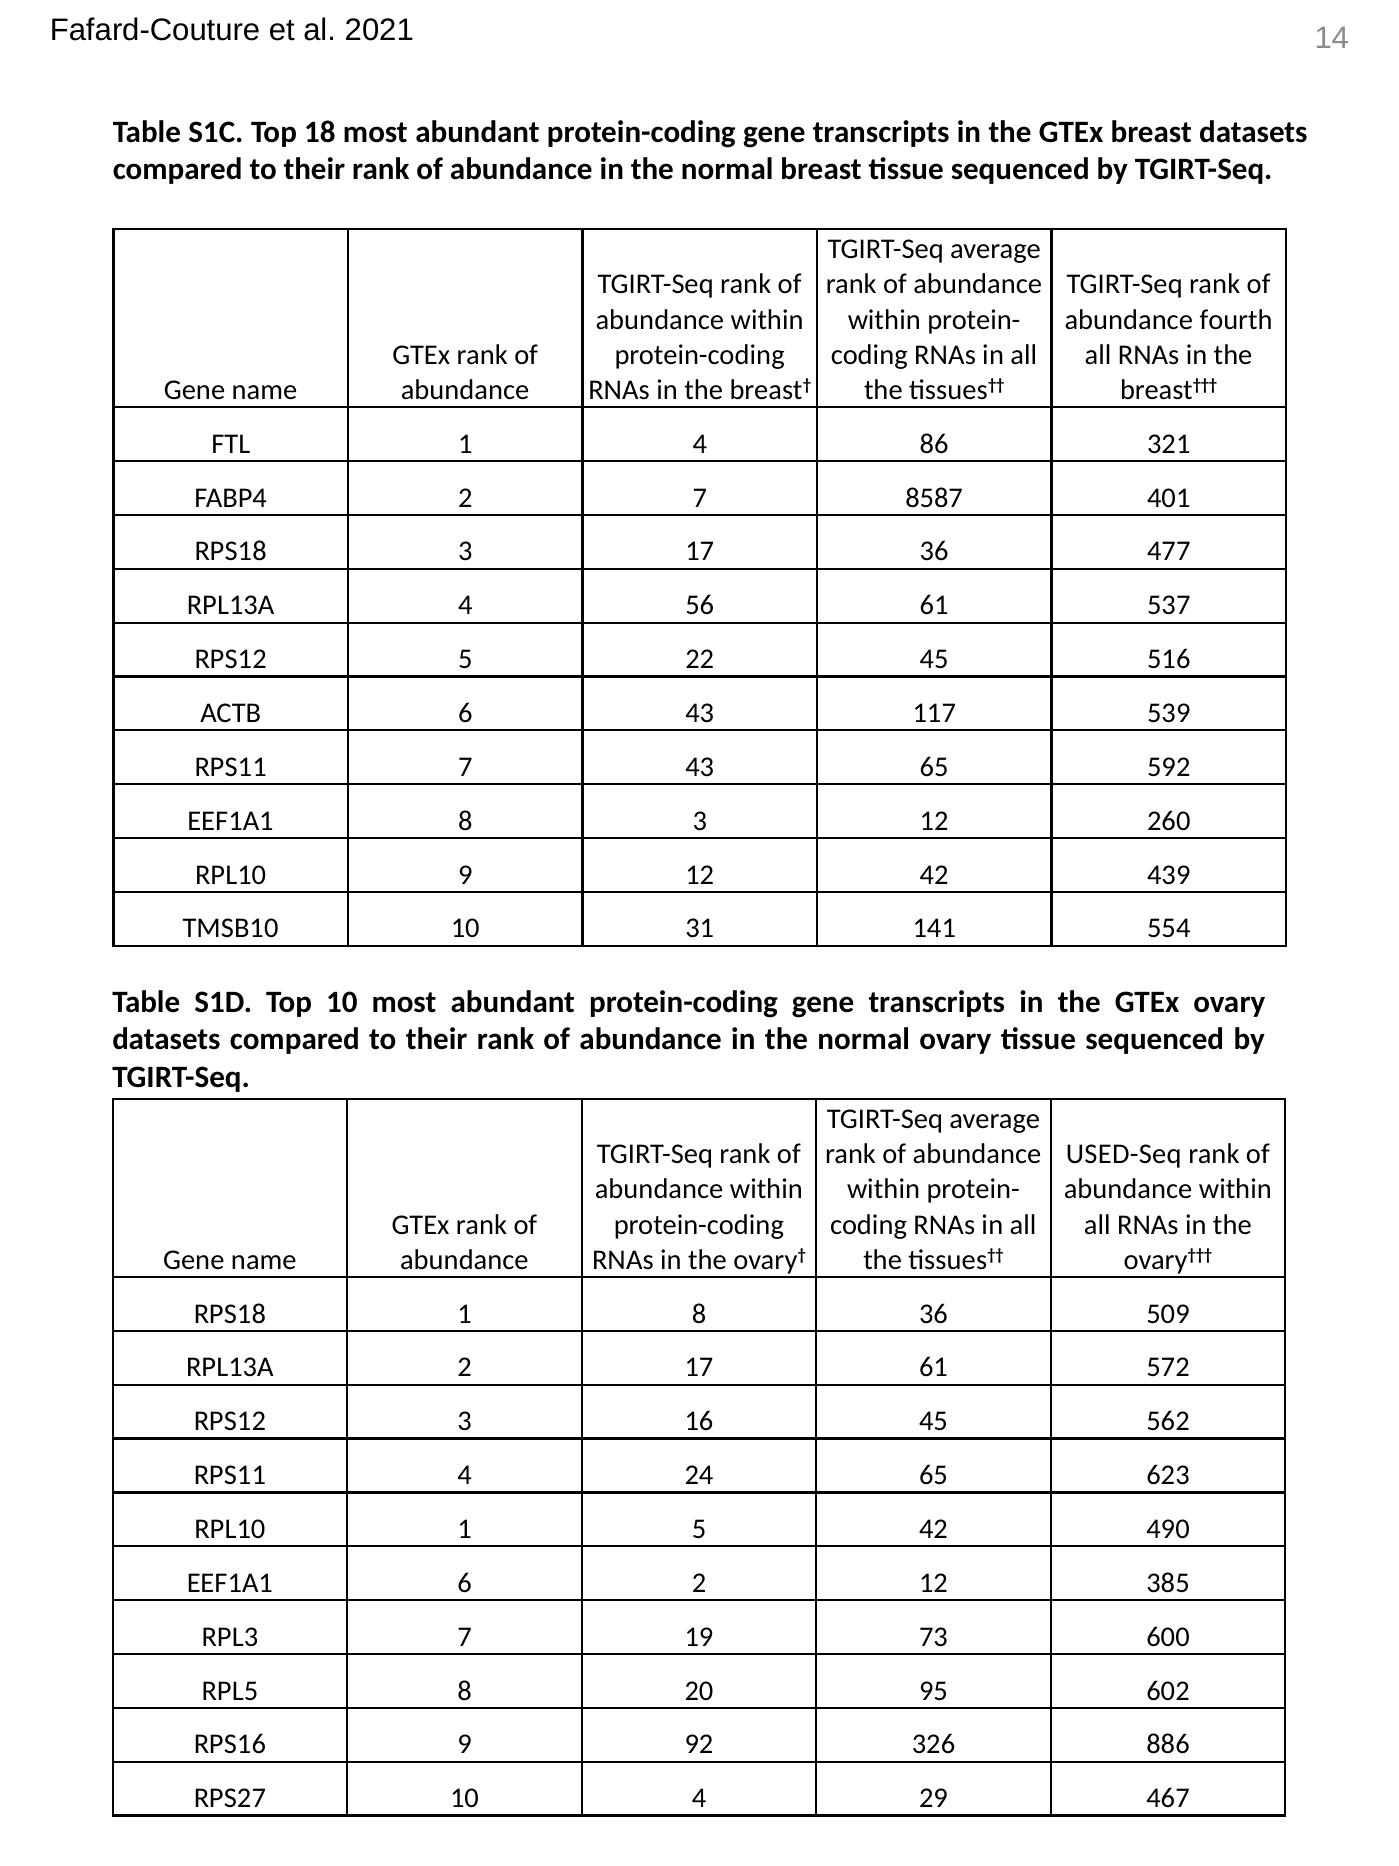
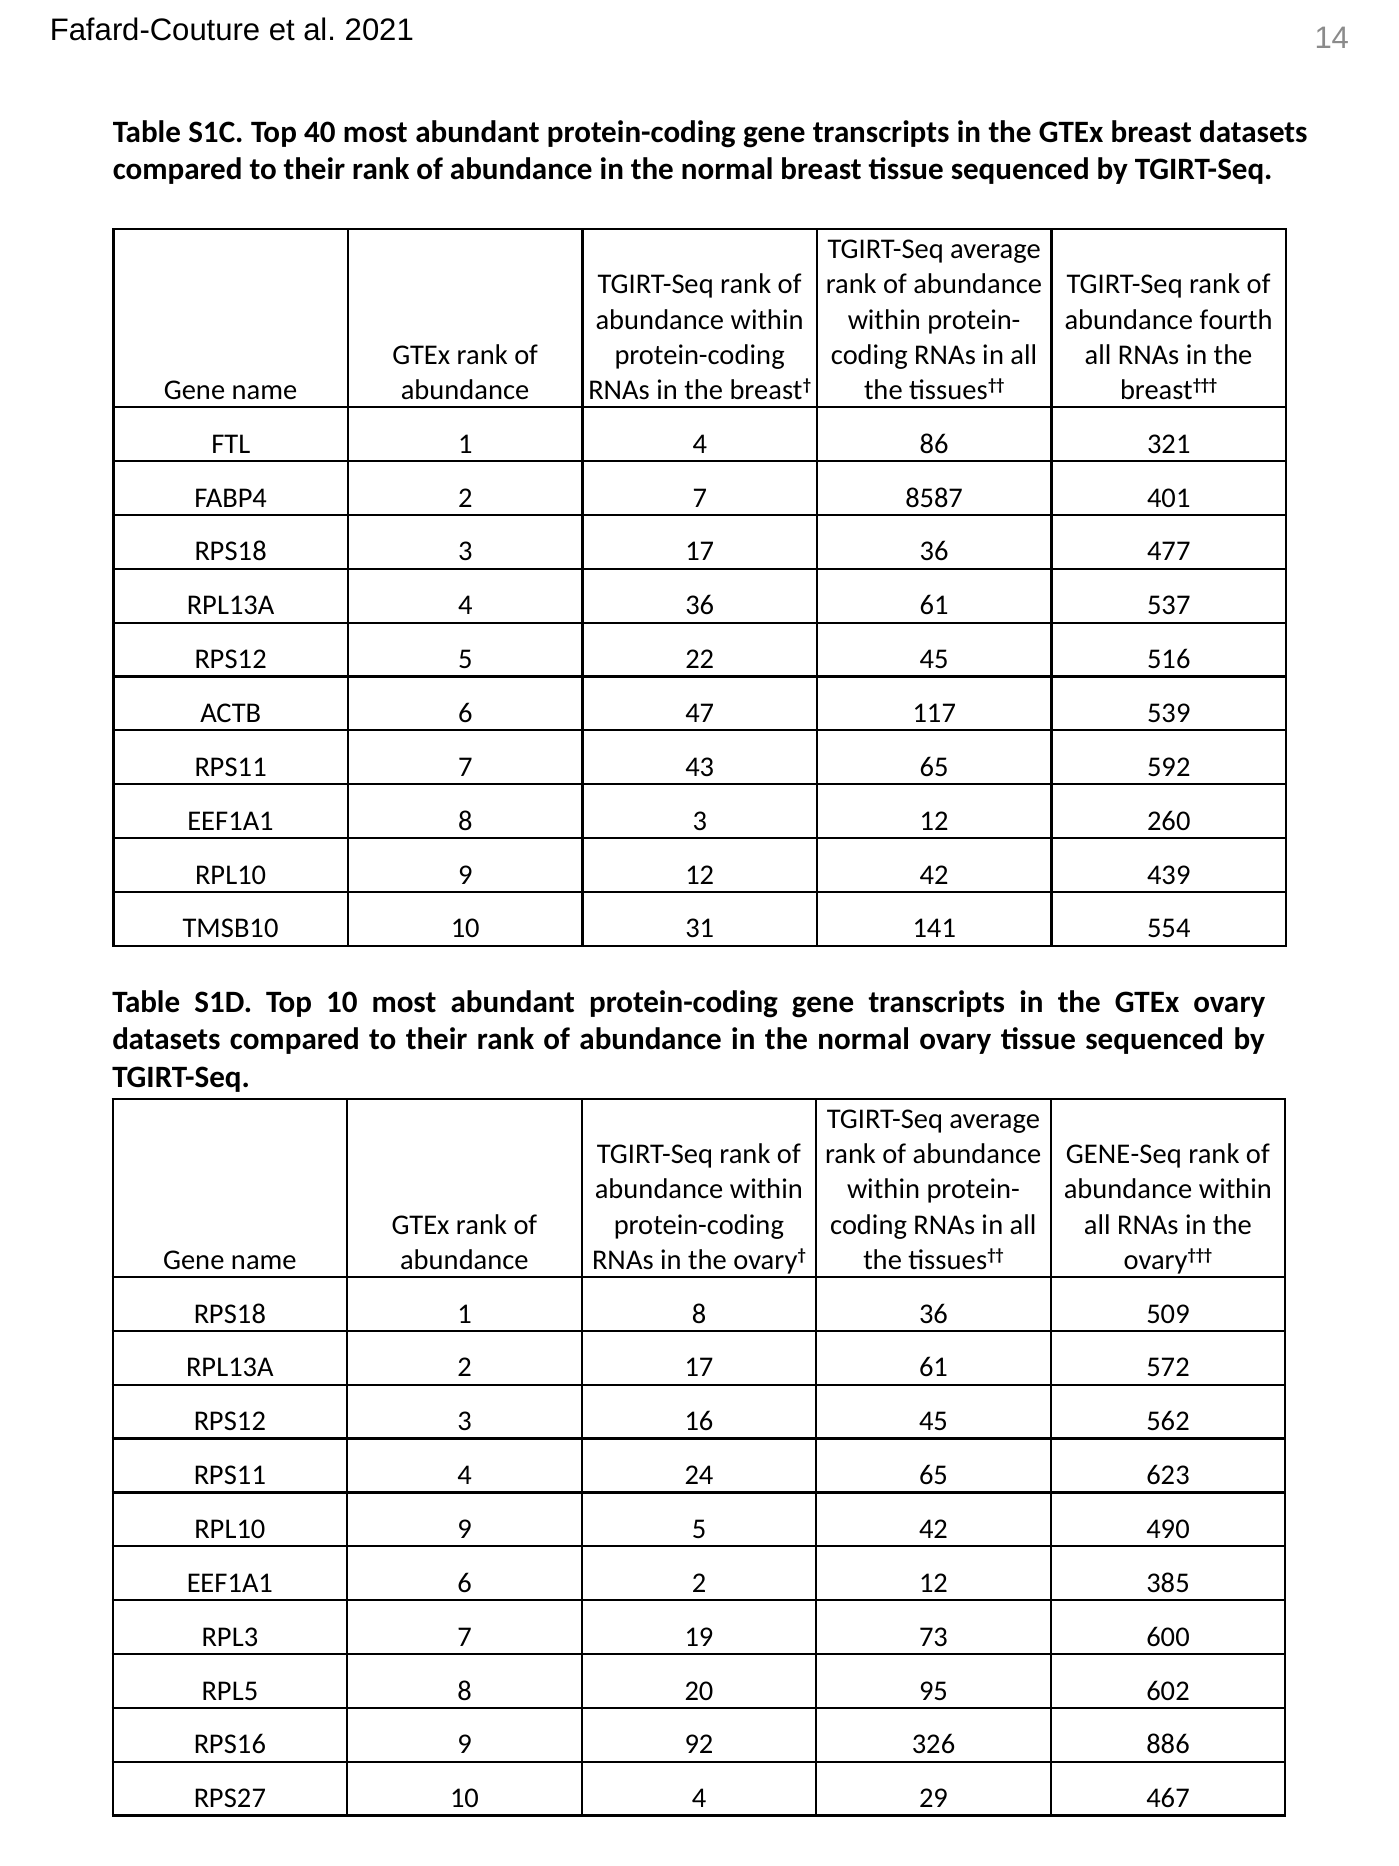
18: 18 -> 40
4 56: 56 -> 36
6 43: 43 -> 47
USED-Seq: USED-Seq -> GENE-Seq
1 at (465, 1529): 1 -> 9
